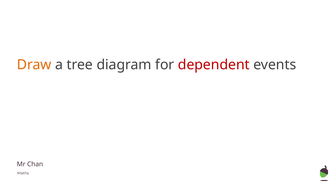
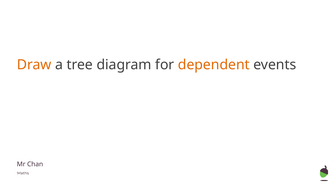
dependent colour: red -> orange
